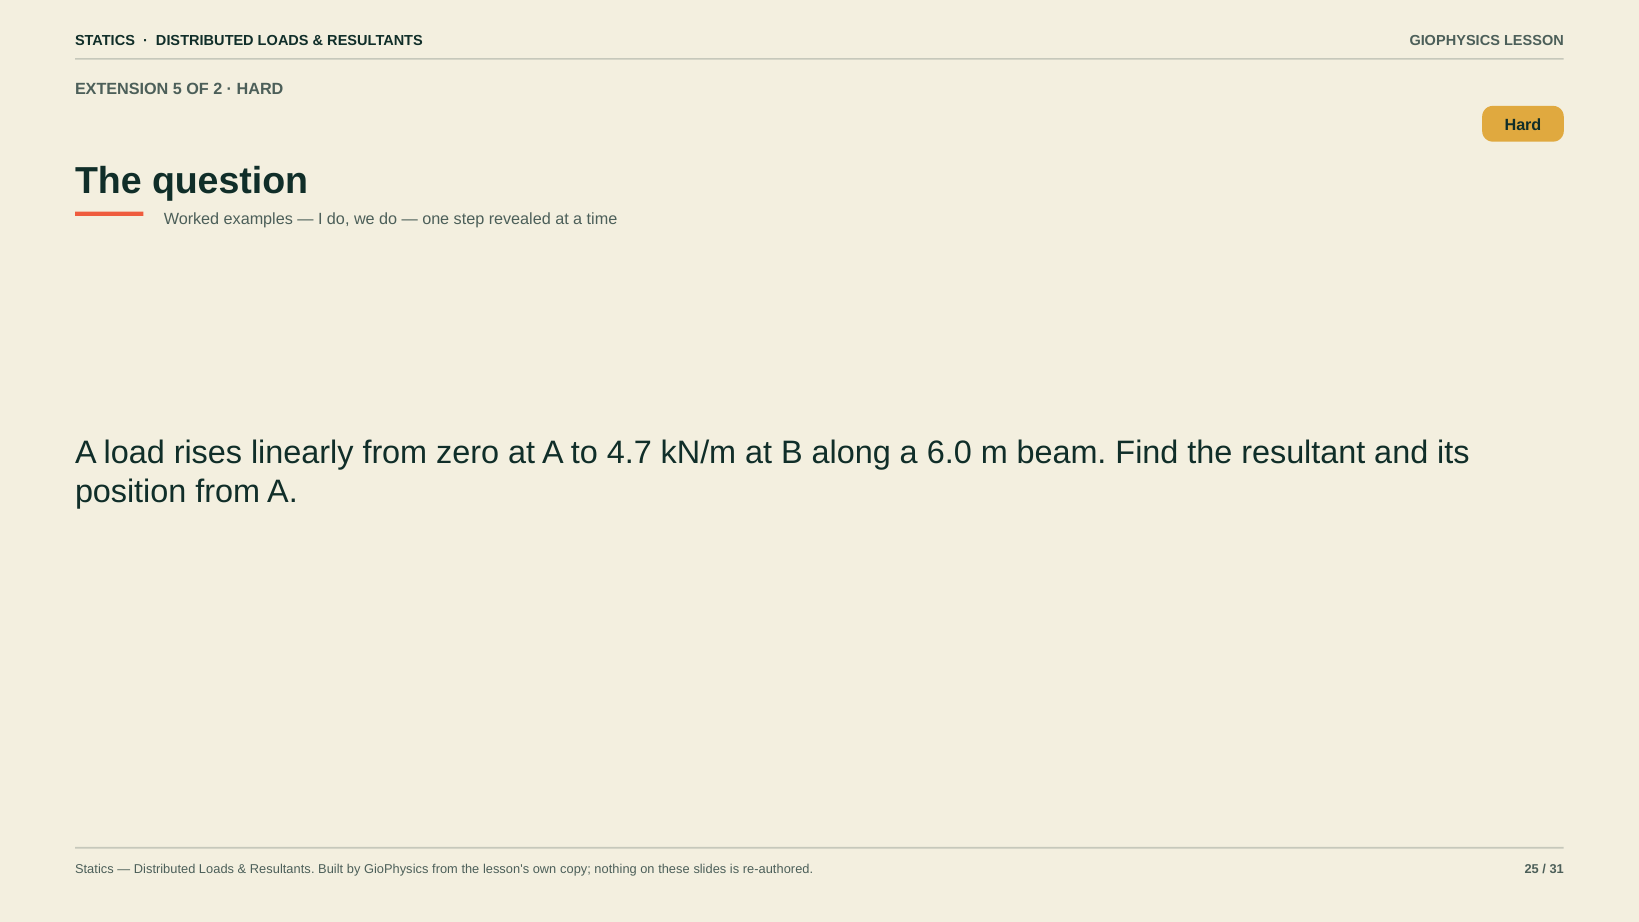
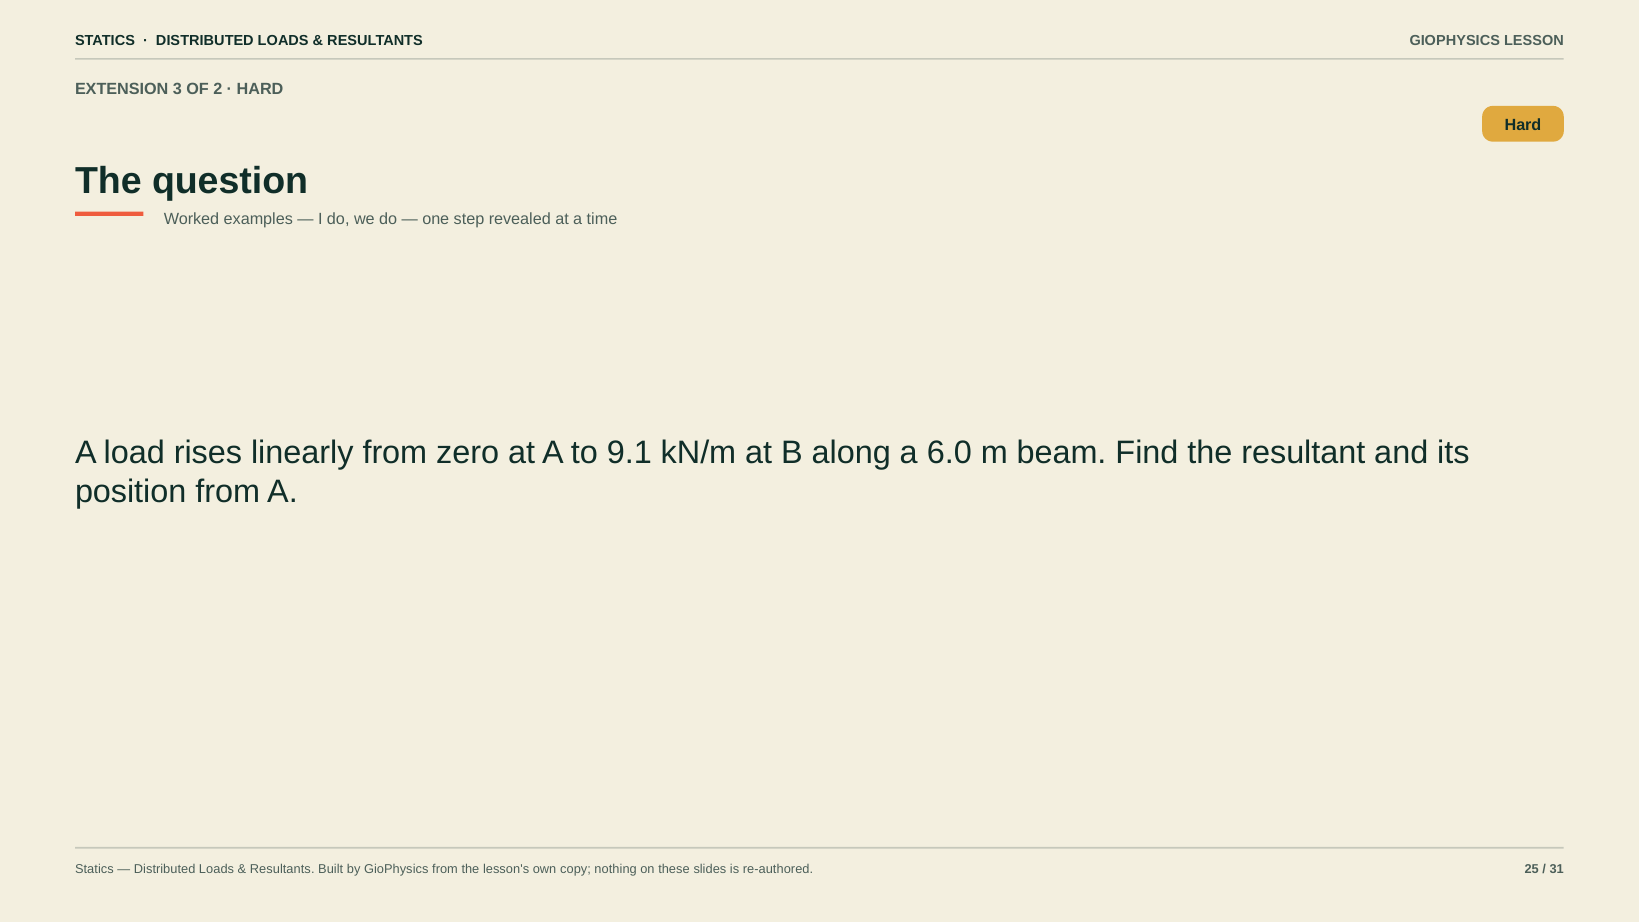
5: 5 -> 3
4.7: 4.7 -> 9.1
